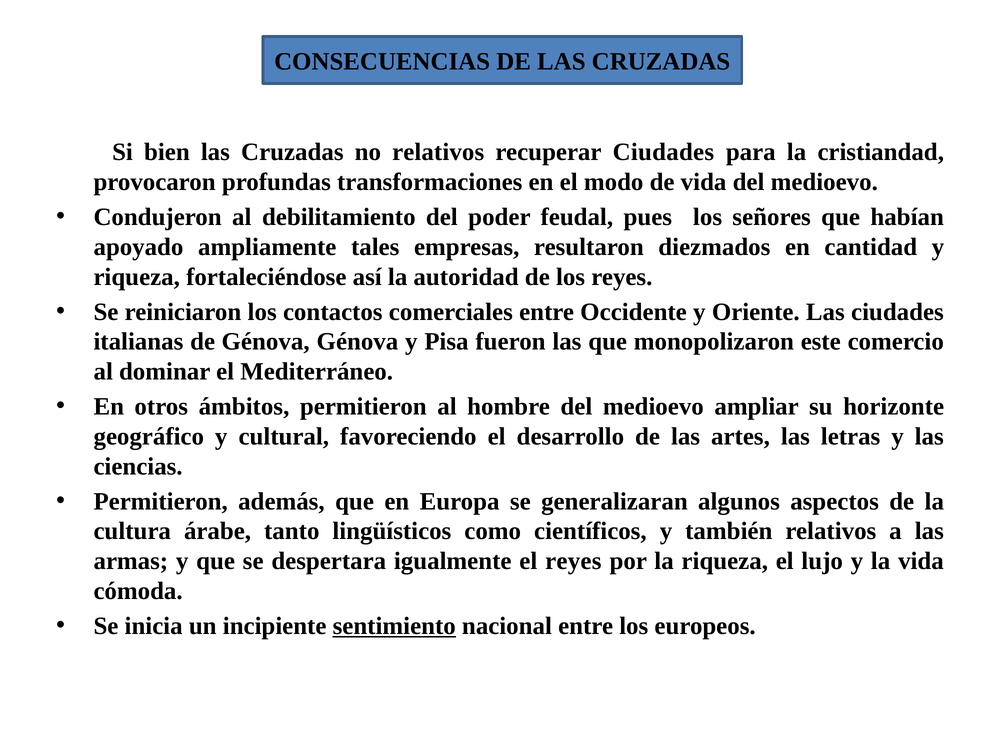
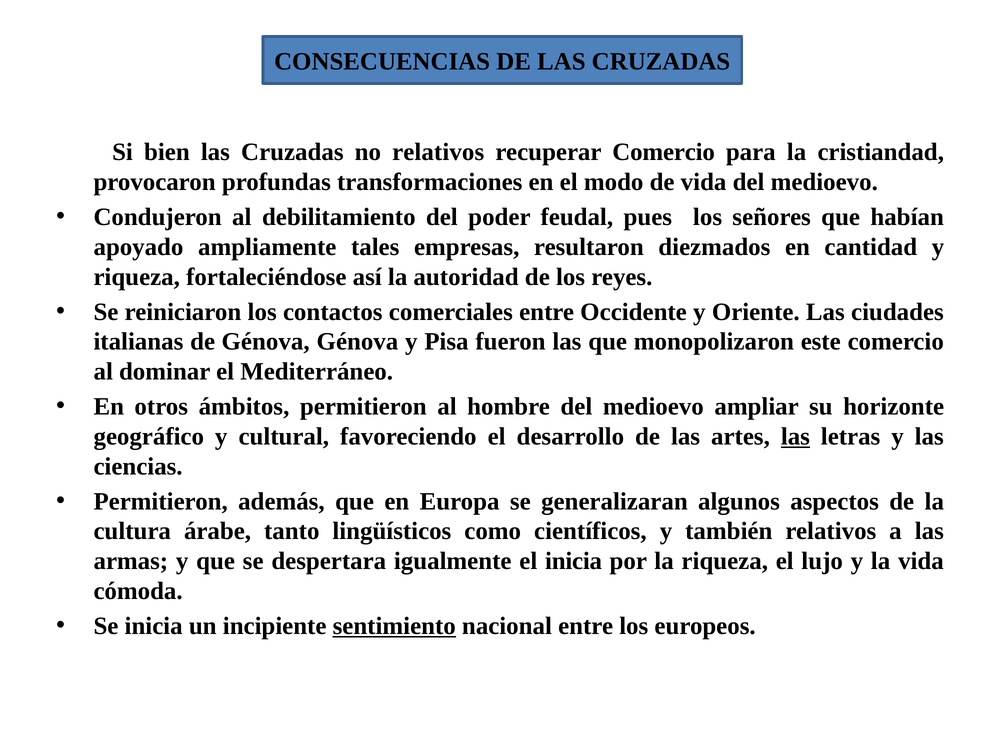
recuperar Ciudades: Ciudades -> Comercio
las at (795, 436) underline: none -> present
el reyes: reyes -> inicia
